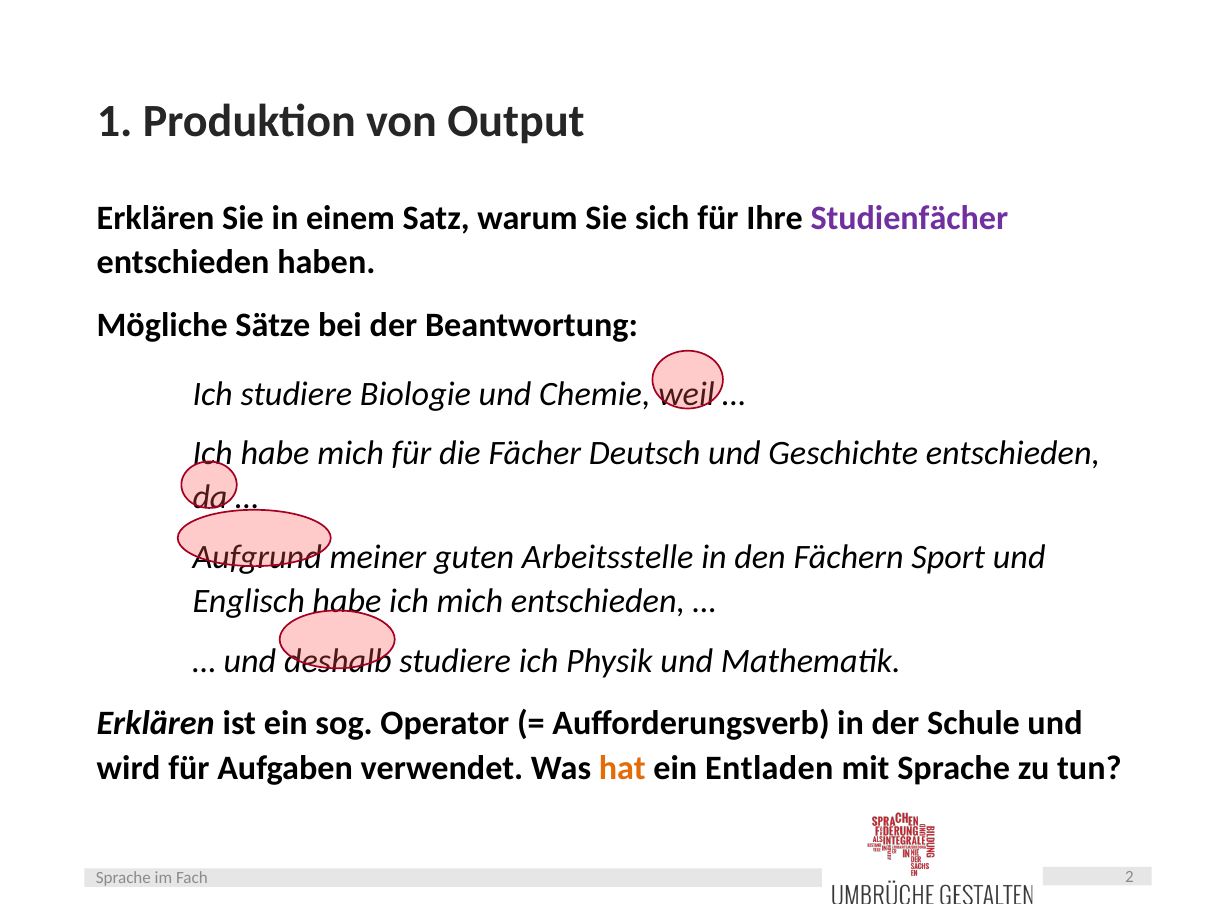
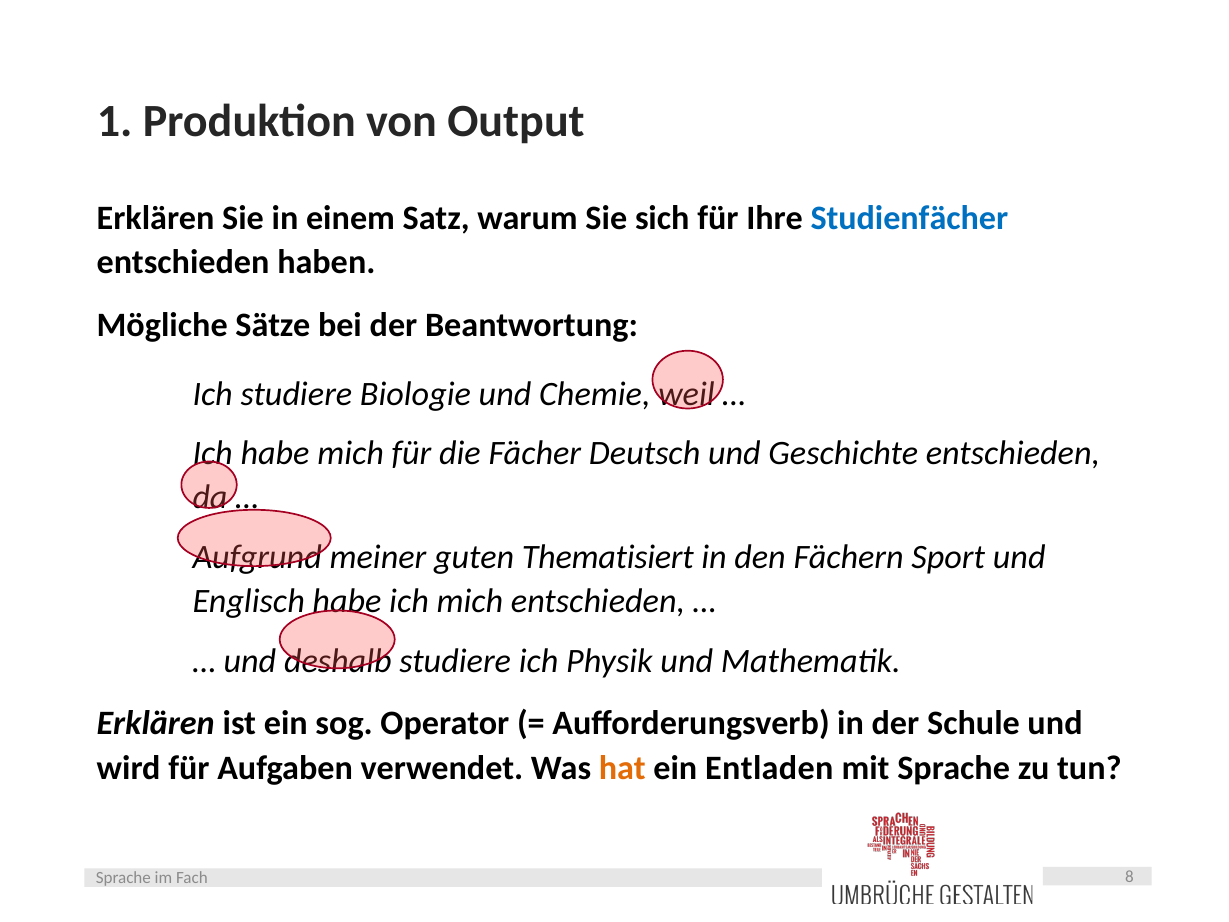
Studienfächer colour: purple -> blue
Arbeitsstelle: Arbeitsstelle -> Thematisiert
2: 2 -> 8
